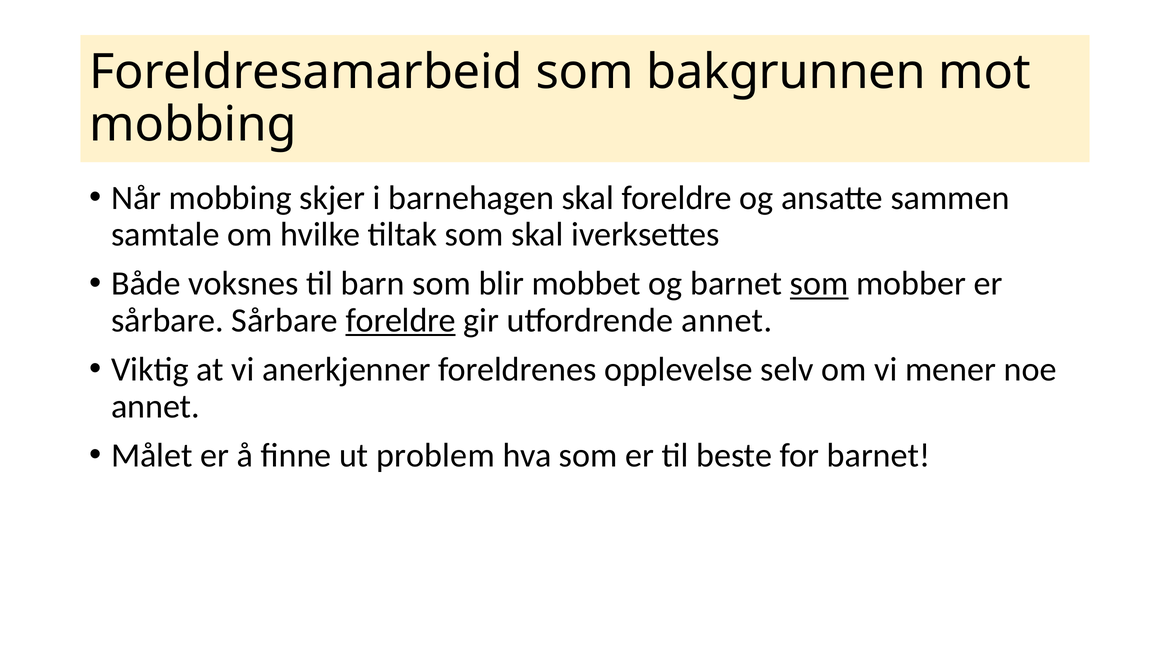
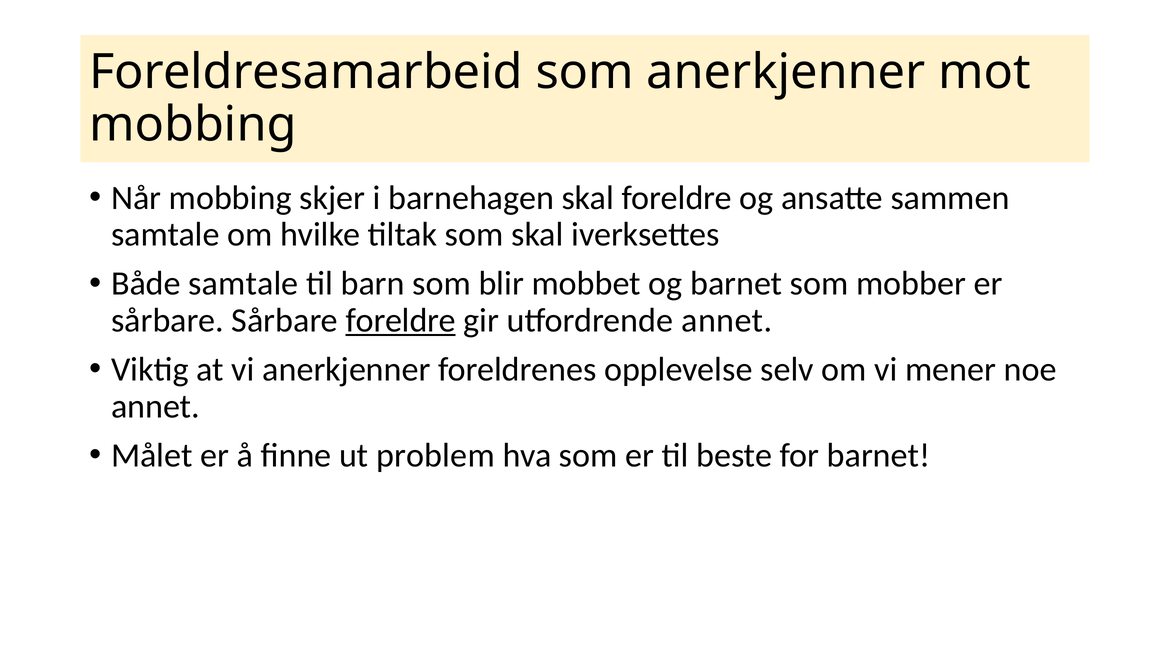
som bakgrunnen: bakgrunnen -> anerkjenner
Både voksnes: voksnes -> samtale
som at (819, 284) underline: present -> none
